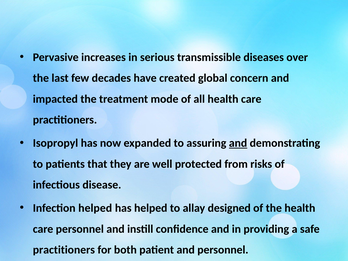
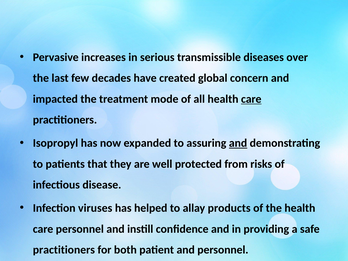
care at (251, 99) underline: none -> present
Infection helped: helped -> viruses
designed: designed -> products
